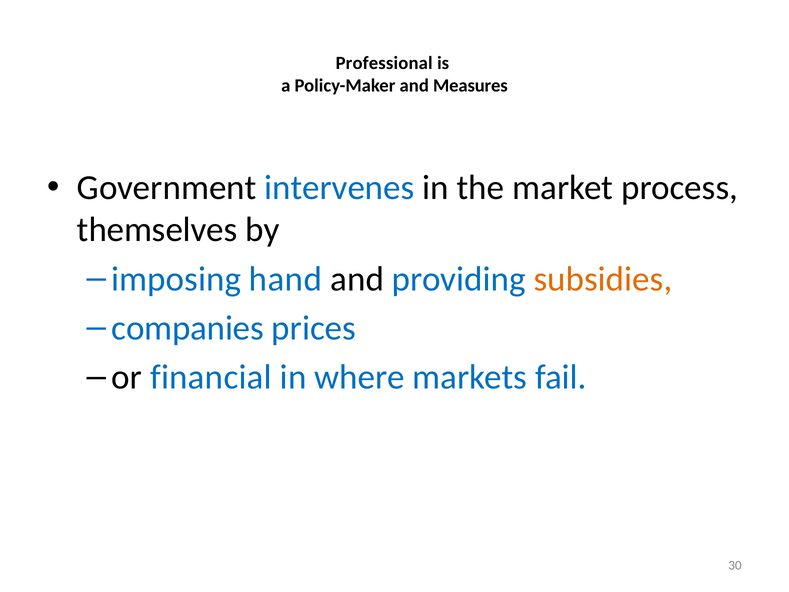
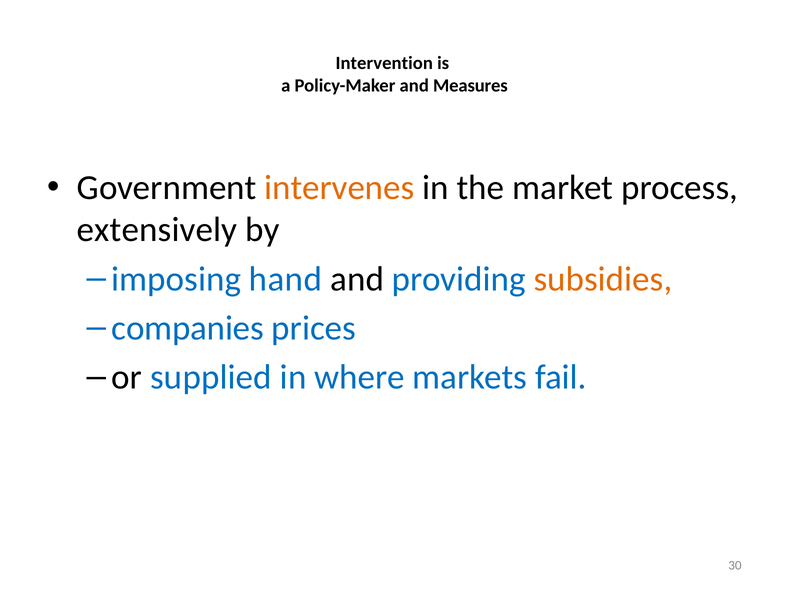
Professional: Professional -> Intervention
intervenes colour: blue -> orange
themselves: themselves -> extensively
financial: financial -> supplied
